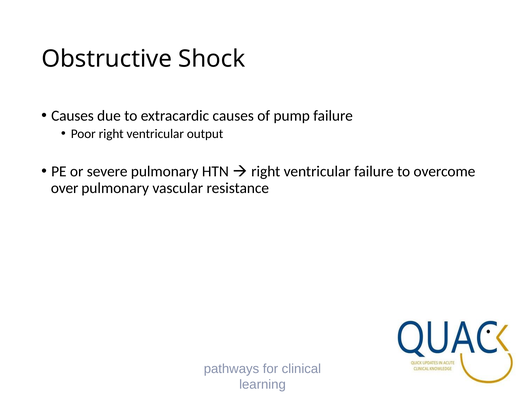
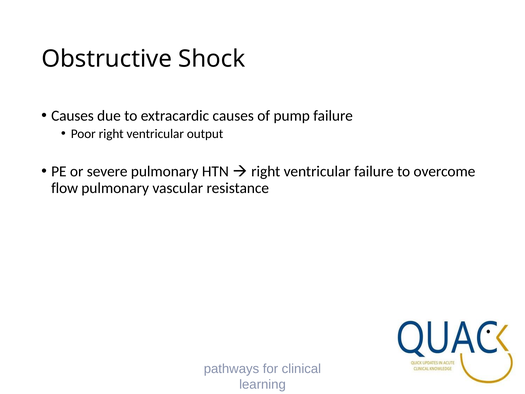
over: over -> flow
